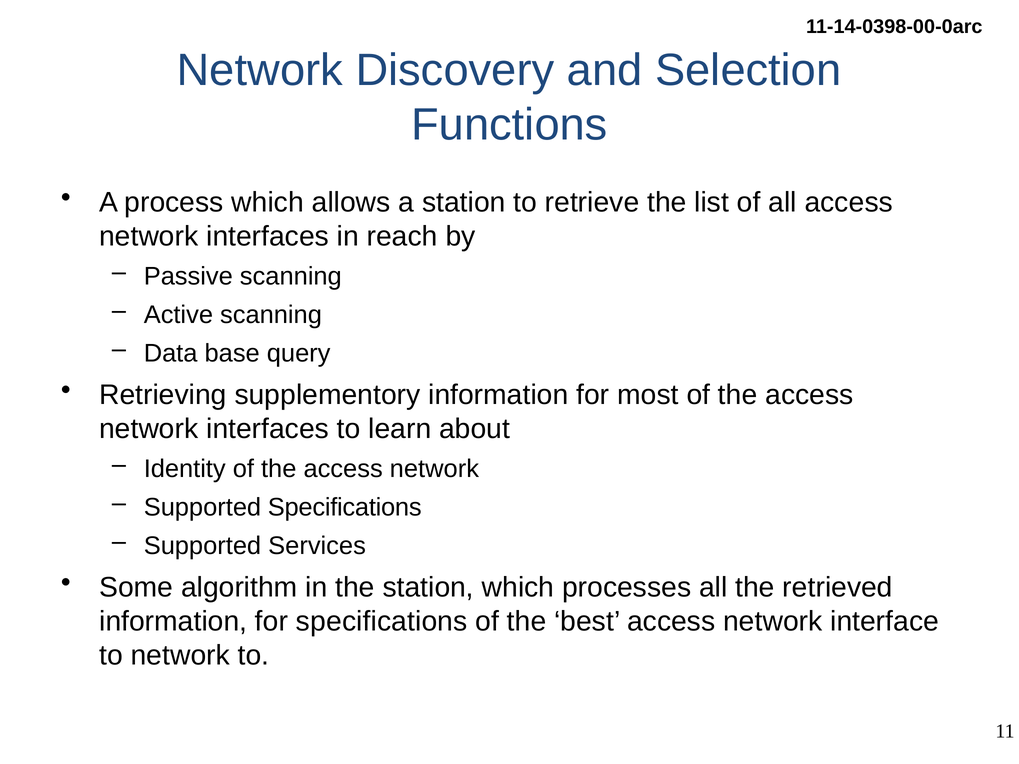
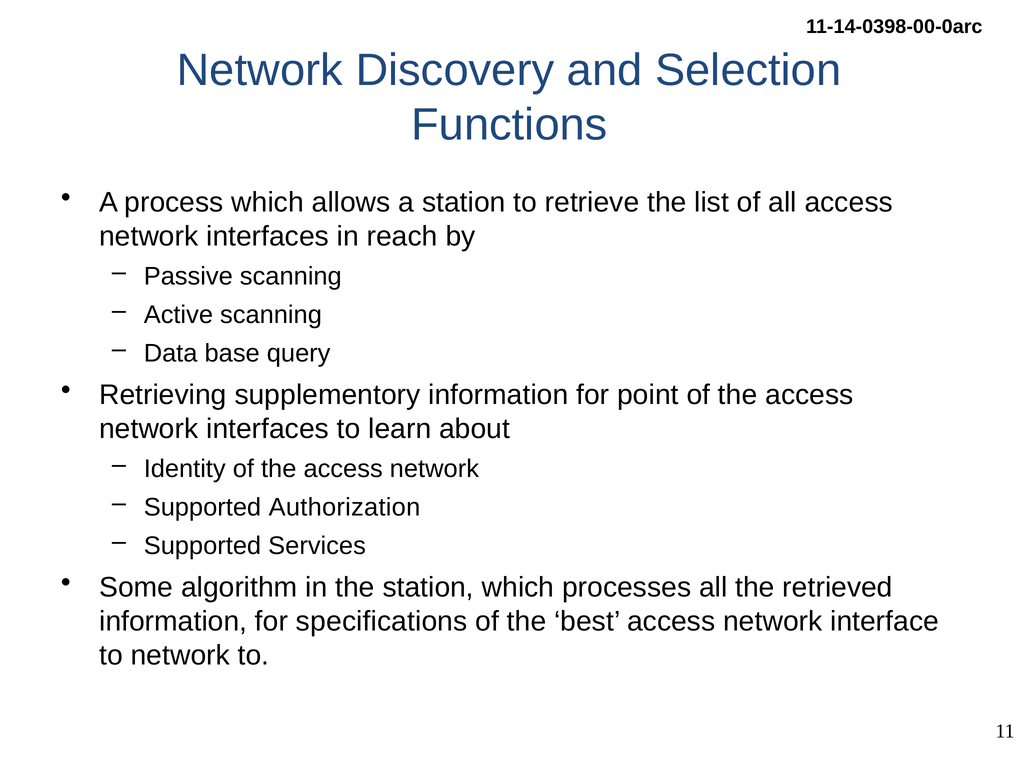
most: most -> point
Supported Specifications: Specifications -> Authorization
